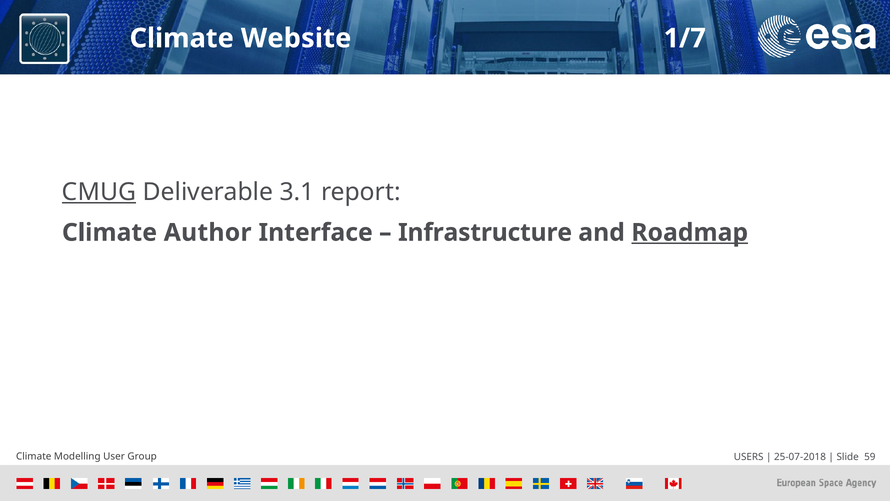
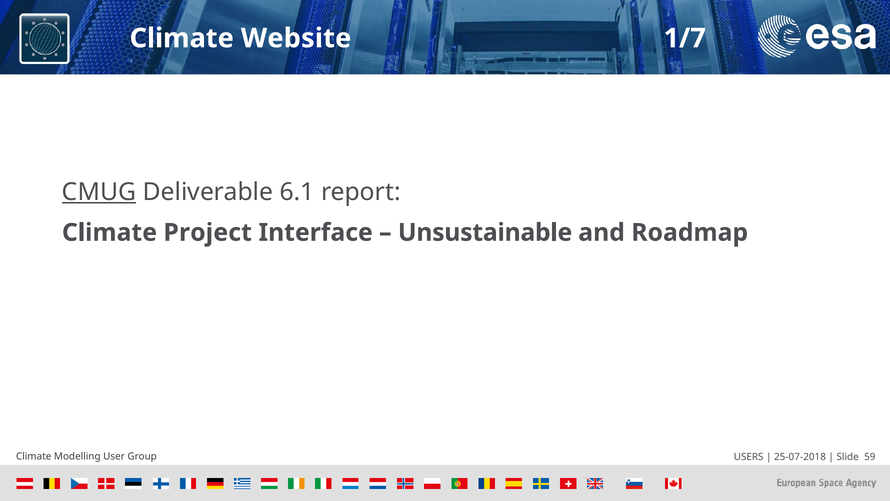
3.1: 3.1 -> 6.1
Author: Author -> Project
Infrastructure: Infrastructure -> Unsustainable
Roadmap underline: present -> none
